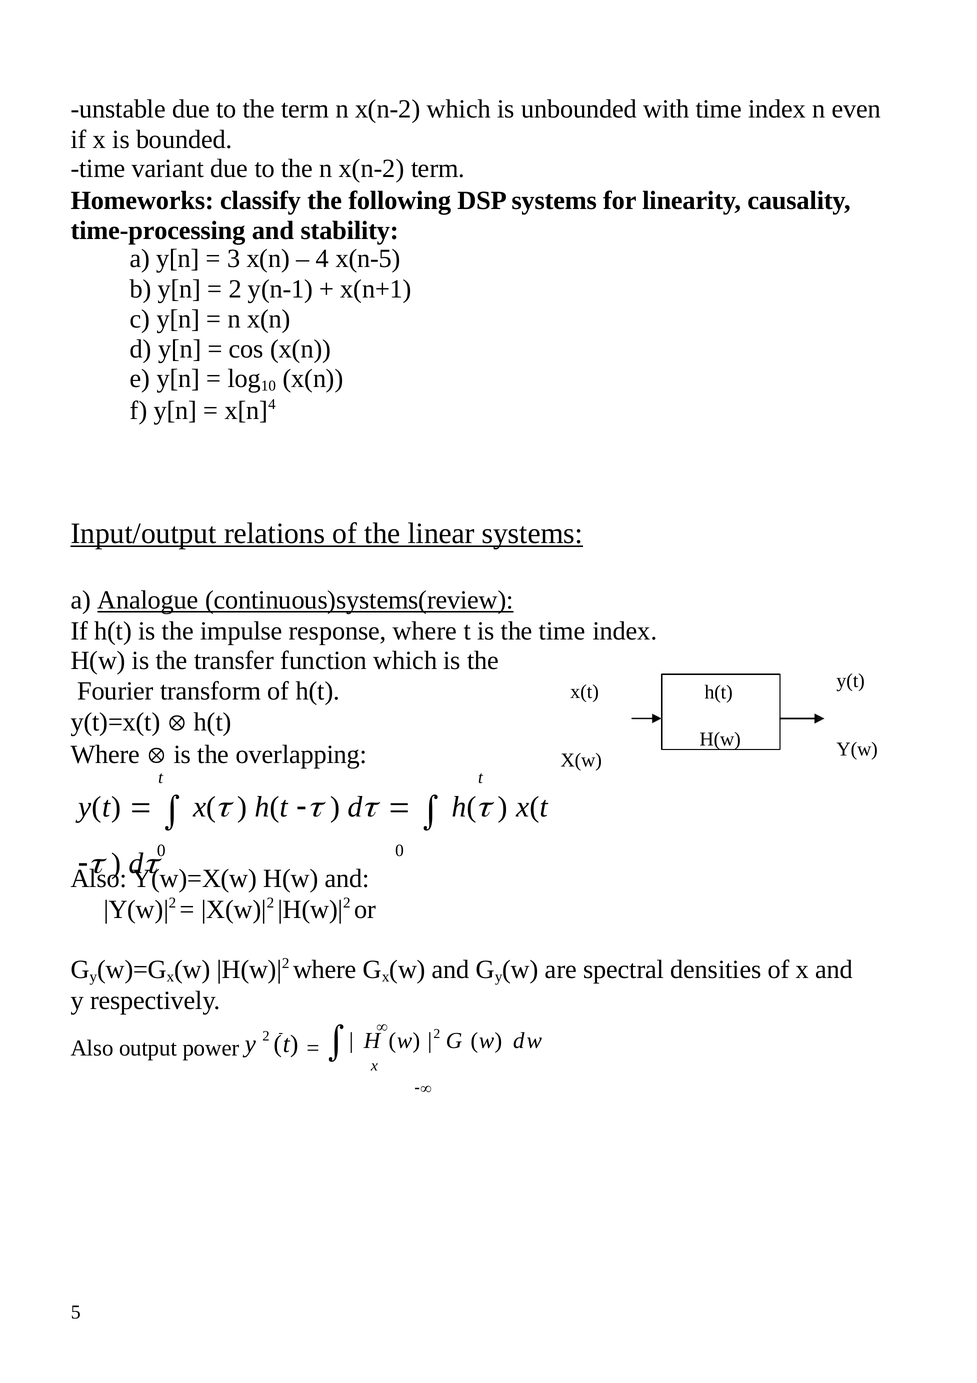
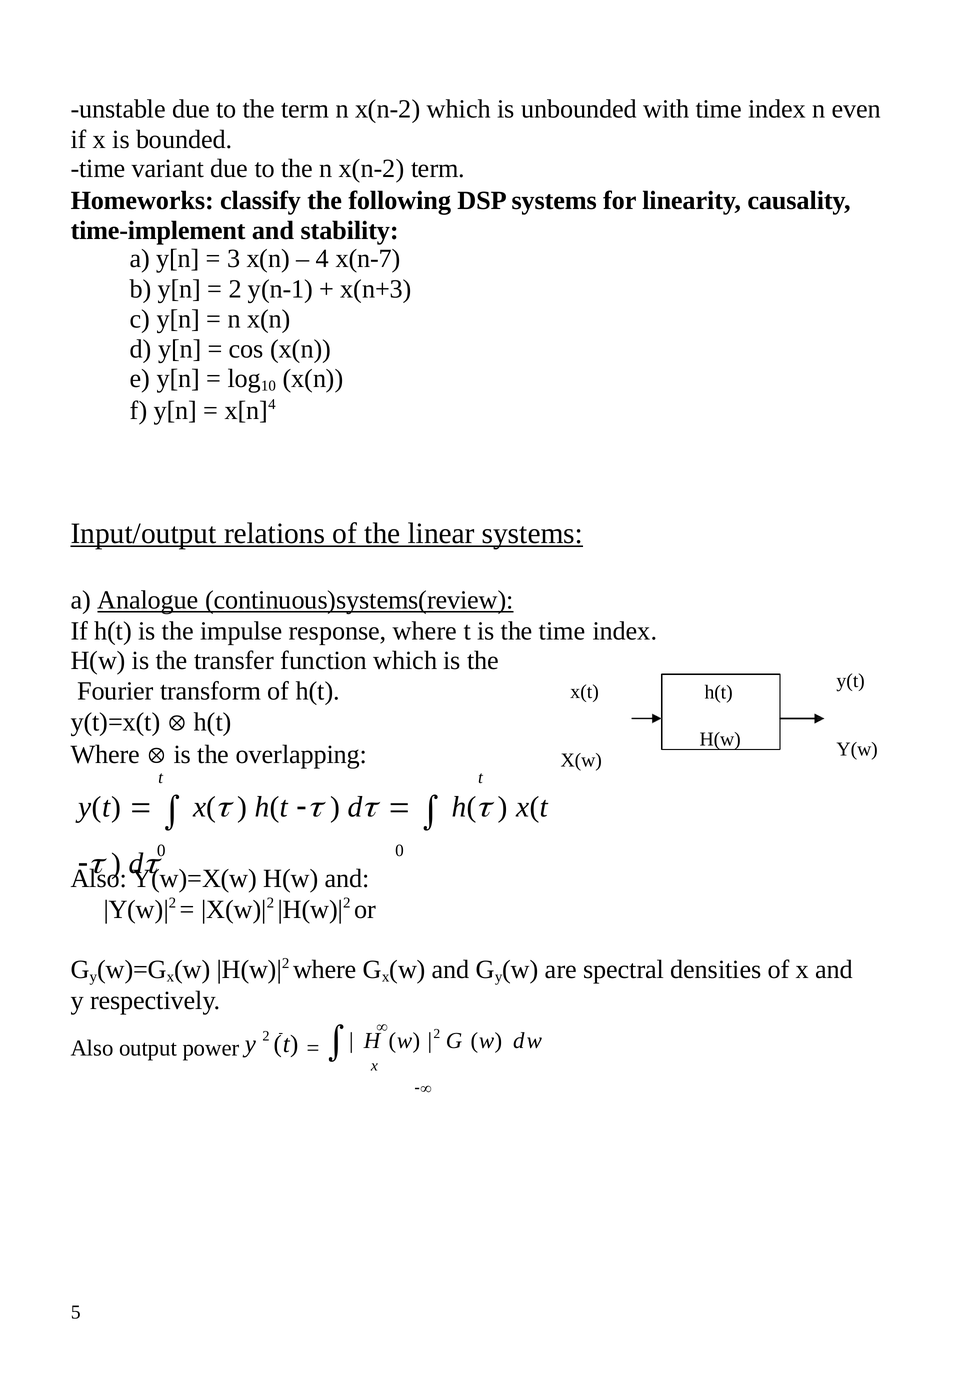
time-processing: time-processing -> time-implement
x(n-5: x(n-5 -> x(n-7
x(n+1: x(n+1 -> x(n+3
